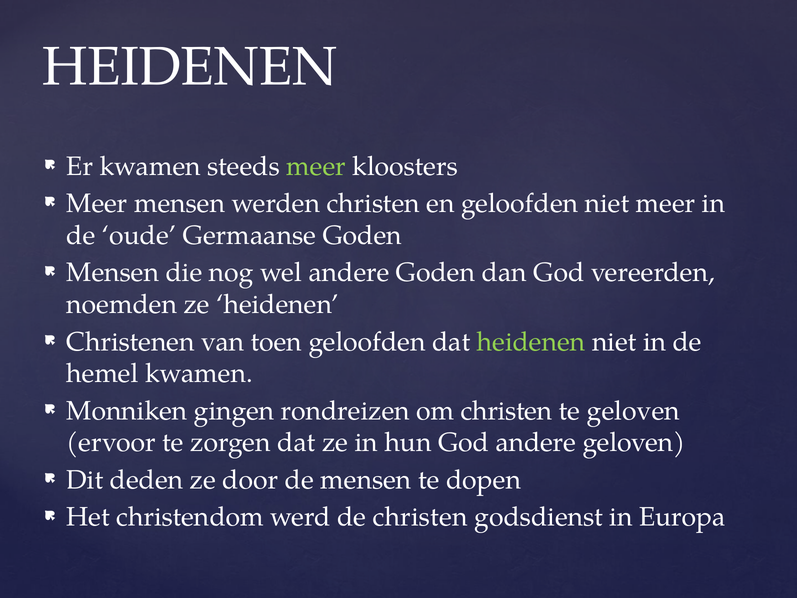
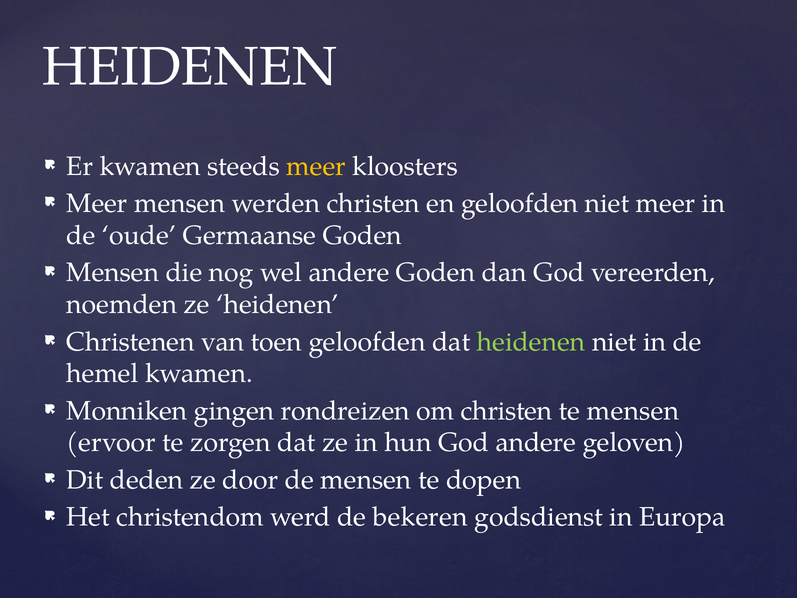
meer at (316, 166) colour: light green -> yellow
te geloven: geloven -> mensen
de christen: christen -> bekeren
